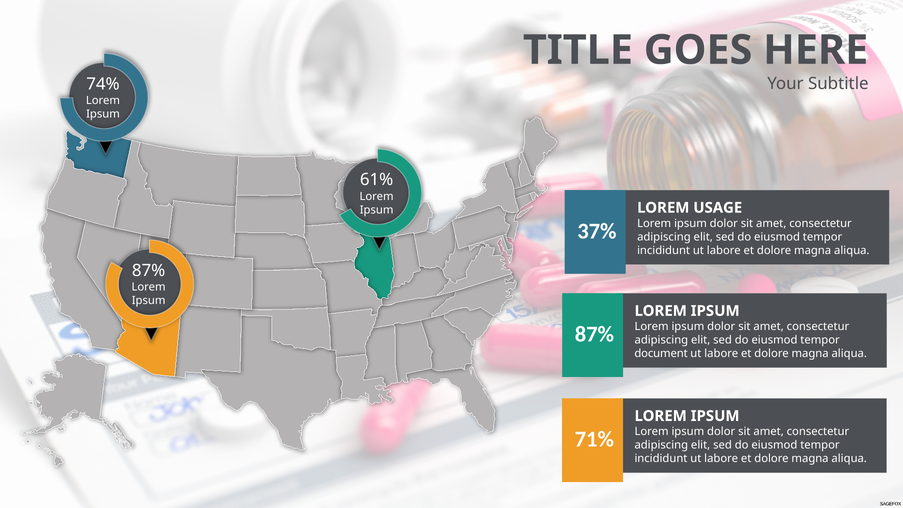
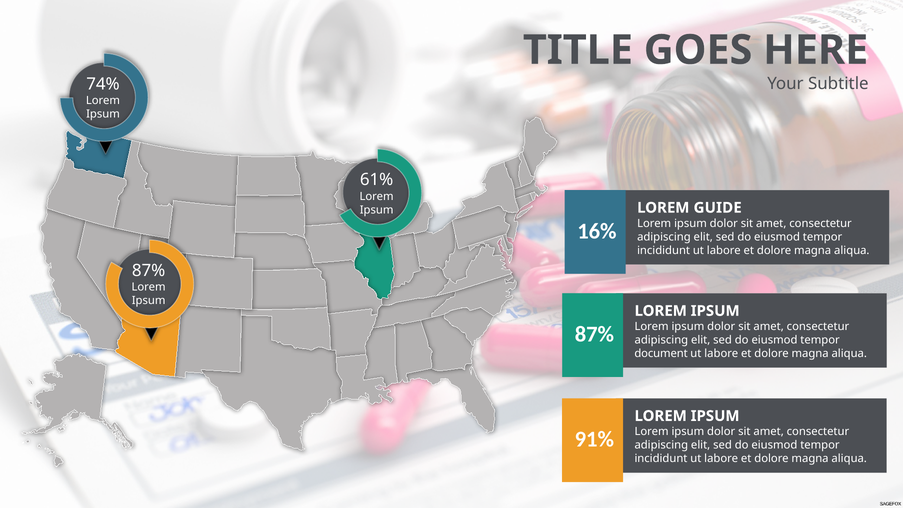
USAGE: USAGE -> GUIDE
37%: 37% -> 16%
71%: 71% -> 91%
